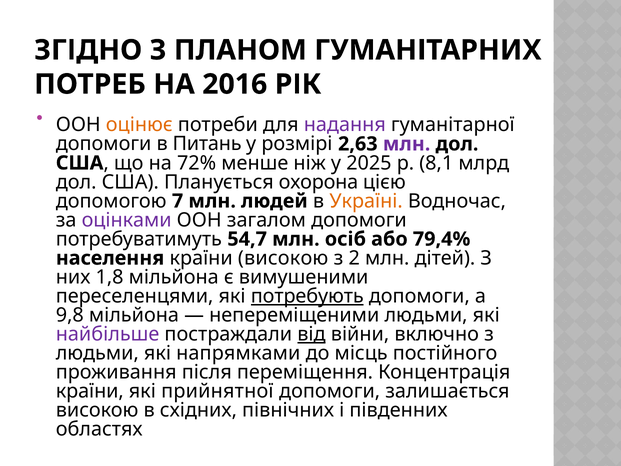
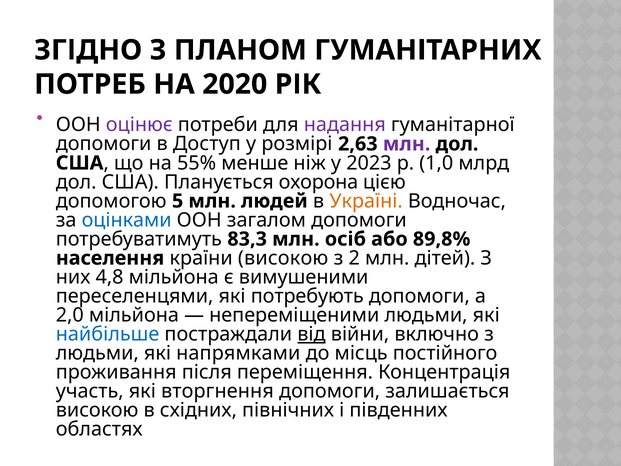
2016: 2016 -> 2020
оцінює colour: orange -> purple
Питань: Питань -> Доступ
72%: 72% -> 55%
2025: 2025 -> 2023
8,1: 8,1 -> 1,0
7: 7 -> 5
оцінками colour: purple -> blue
54,7: 54,7 -> 83,3
79,4%: 79,4% -> 89,8%
1,8: 1,8 -> 4,8
потребують underline: present -> none
9,8: 9,8 -> 2,0
найбільше colour: purple -> blue
країни at (90, 391): країни -> участь
прийнятної: прийнятної -> вторгнення
